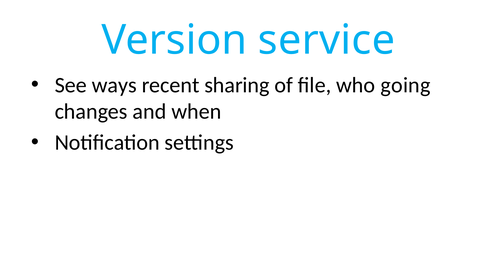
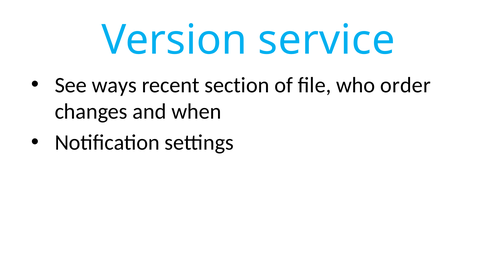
sharing: sharing -> section
going: going -> order
